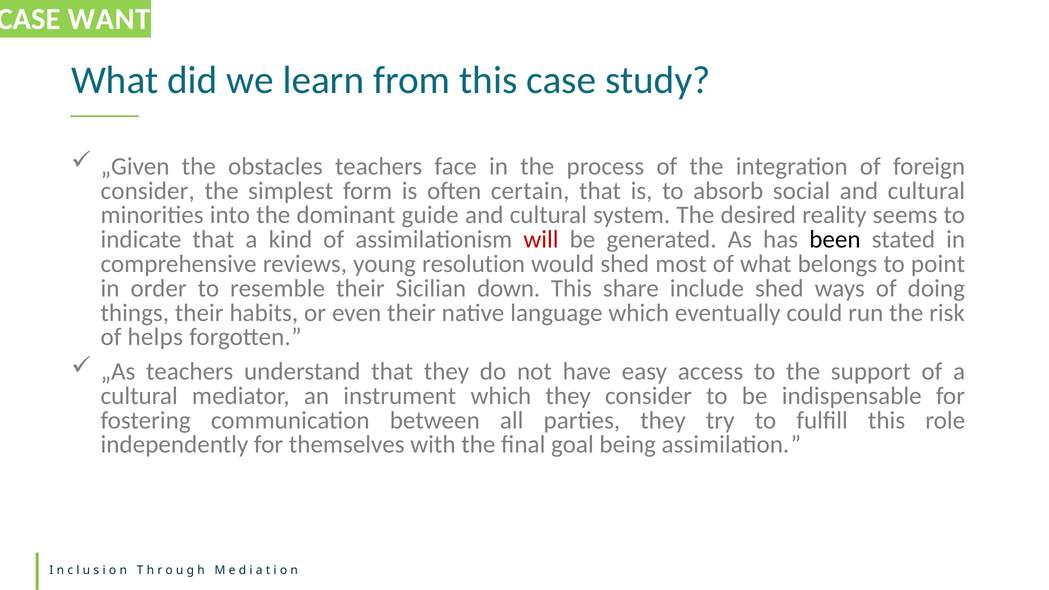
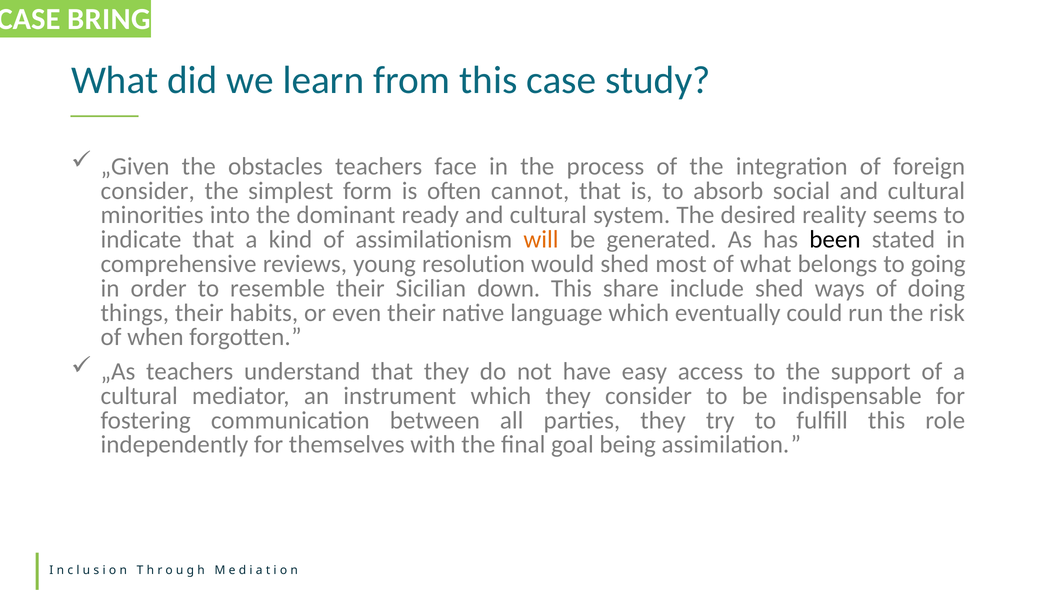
WANT: WANT -> BRING
certain: certain -> cannot
guide: guide -> ready
will colour: red -> orange
point: point -> going
helps: helps -> when
